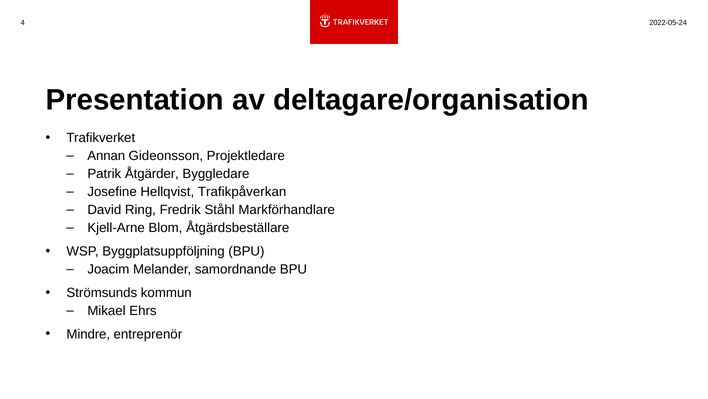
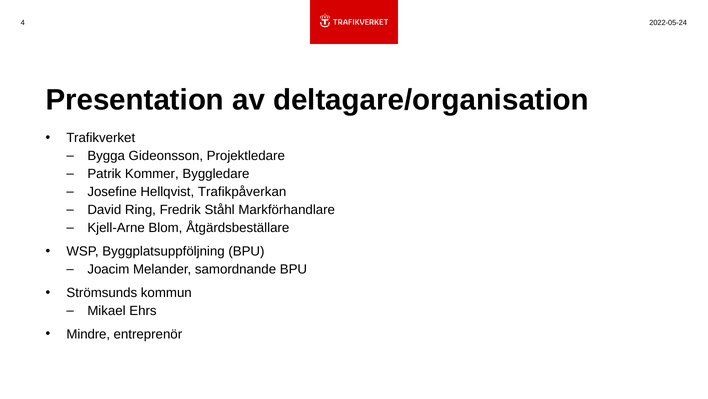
Annan: Annan -> Bygga
Åtgärder: Åtgärder -> Kommer
